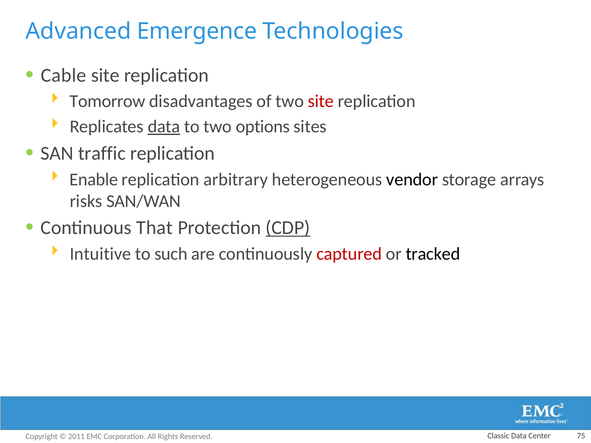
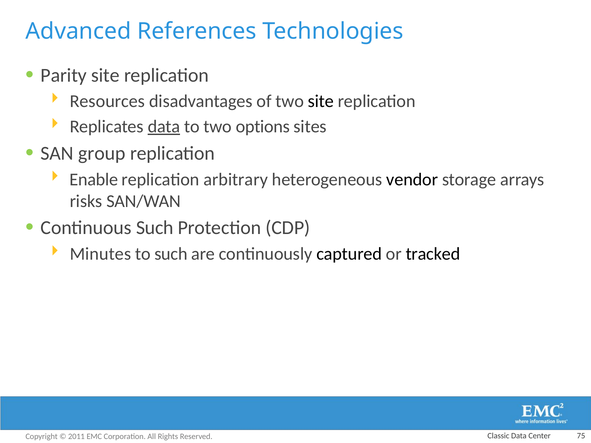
Emergence: Emergence -> References
Cable: Cable -> Parity
Tomorrow: Tomorrow -> Resources
site at (321, 101) colour: red -> black
traffic: traffic -> group
Continuous That: That -> Such
CDP underline: present -> none
Intuitive: Intuitive -> Minutes
captured colour: red -> black
